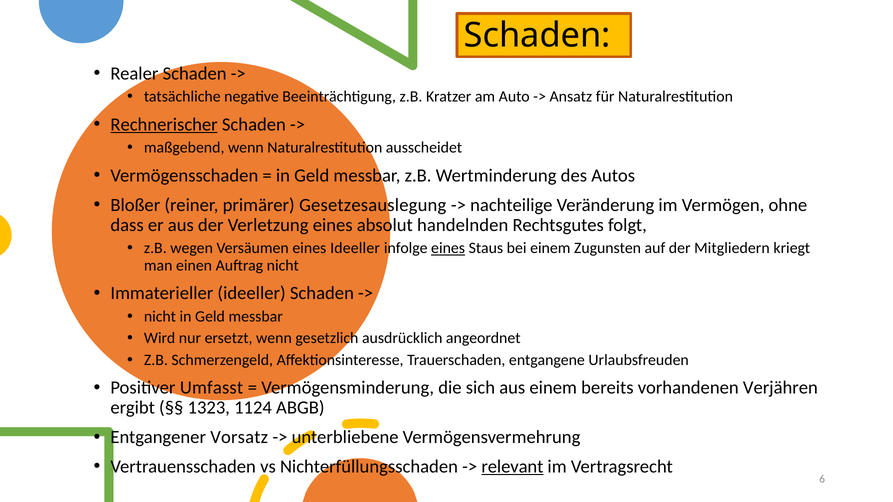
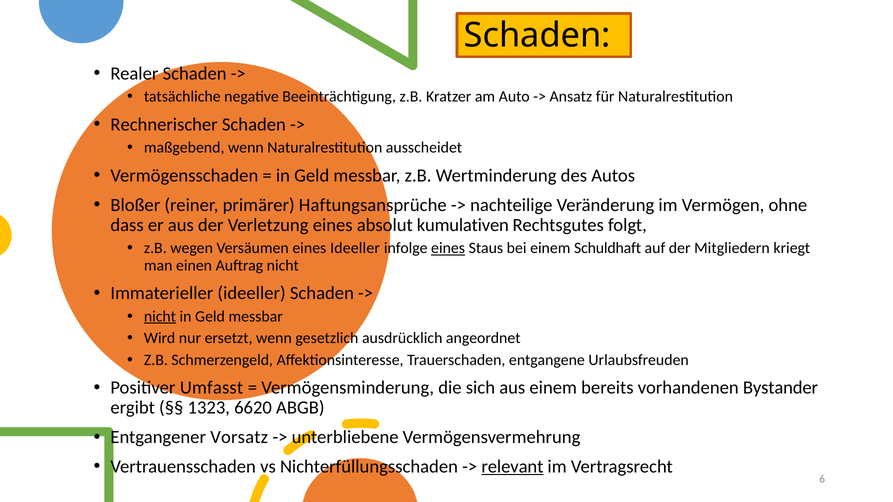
Rechnerischer underline: present -> none
Gesetzesauslegung: Gesetzesauslegung -> Haftungsansprüche
handelnden: handelnden -> kumulativen
Zugunsten: Zugunsten -> Schuldhaft
nicht at (160, 317) underline: none -> present
Verjähren: Verjähren -> Bystander
1124: 1124 -> 6620
